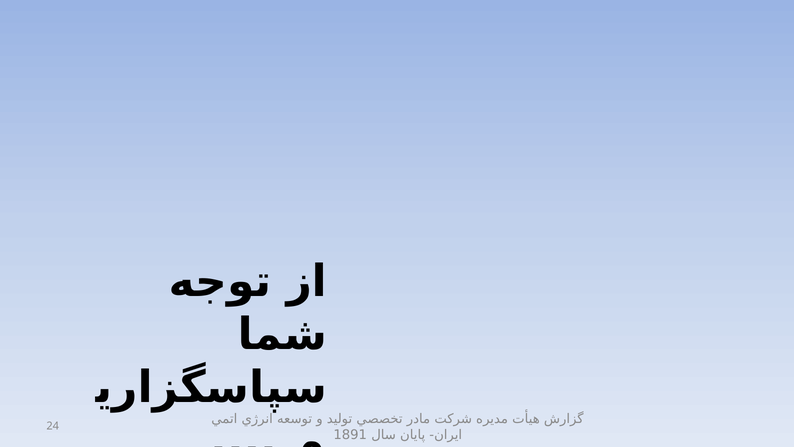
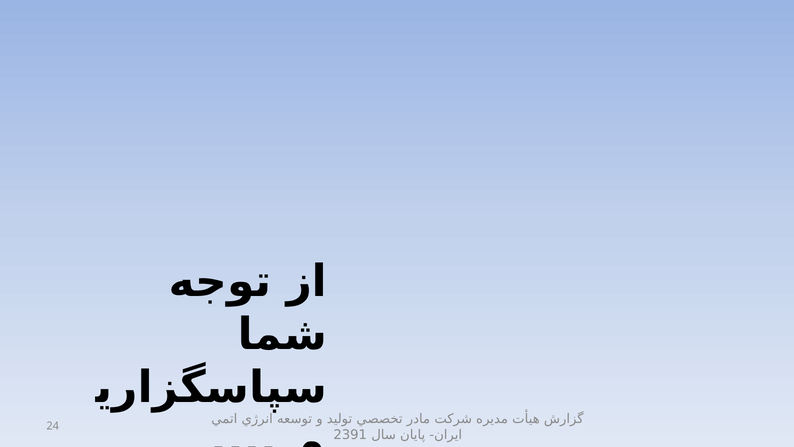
1891: 1891 -> 2391
